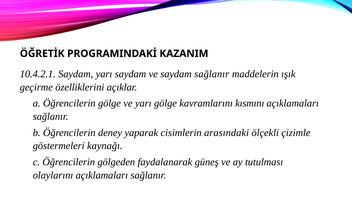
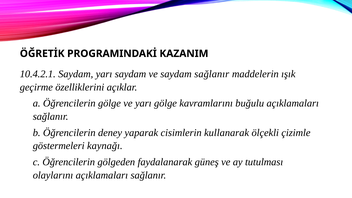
kısmını: kısmını -> buğulu
arasındaki: arasındaki -> kullanarak
